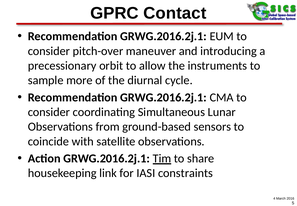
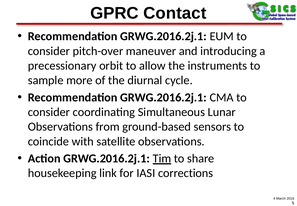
constraints: constraints -> corrections
